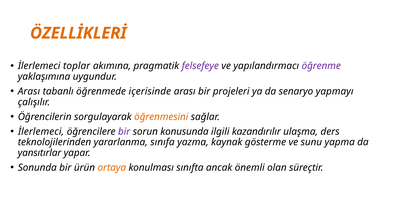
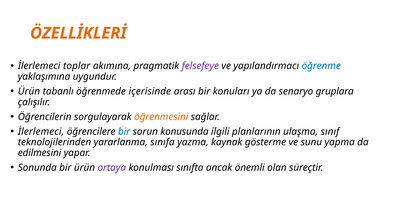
öğrenme colour: purple -> blue
Arası at (29, 91): Arası -> Ürün
projeleri: projeleri -> konuları
yapmayı: yapmayı -> gruplara
bir at (124, 131) colour: purple -> blue
kazandırılır: kazandırılır -> planlarının
ders: ders -> sınıf
yansıtırlar: yansıtırlar -> edilmesini
ortaya colour: orange -> purple
